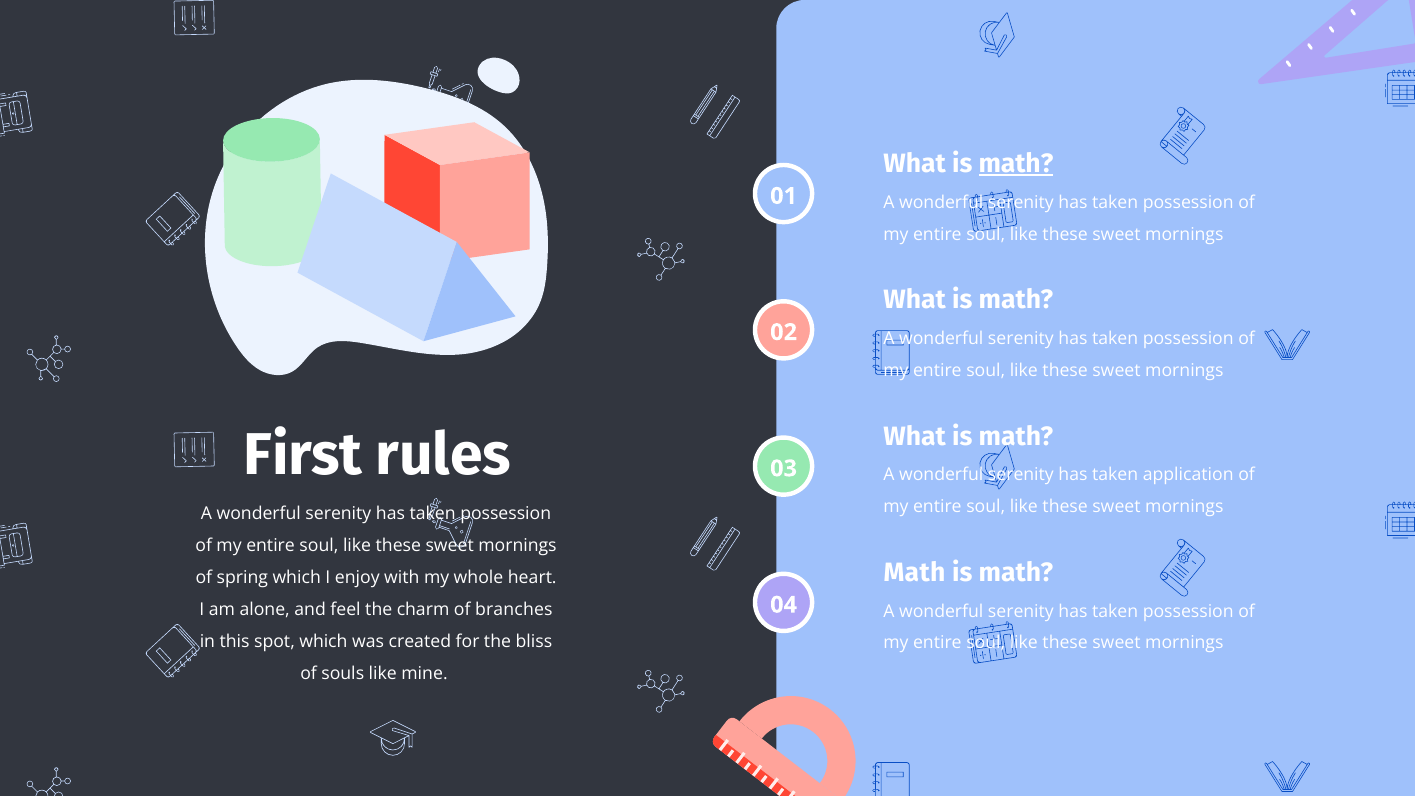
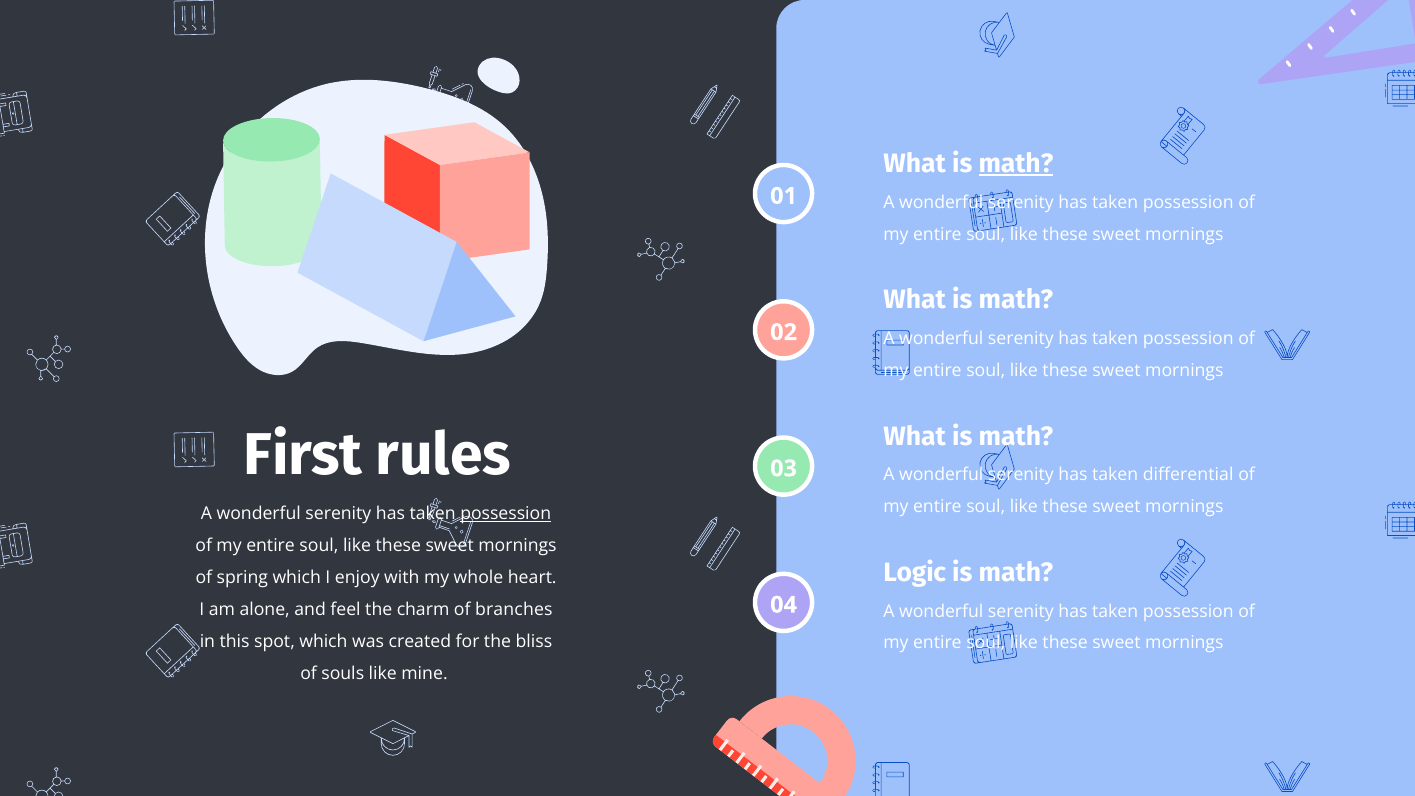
application: application -> differential
possession at (506, 514) underline: none -> present
Math at (914, 573): Math -> Logic
